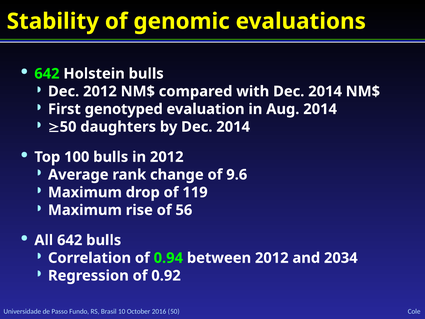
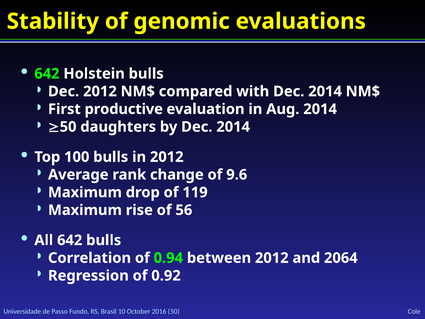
genotyped: genotyped -> productive
2034: 2034 -> 2064
